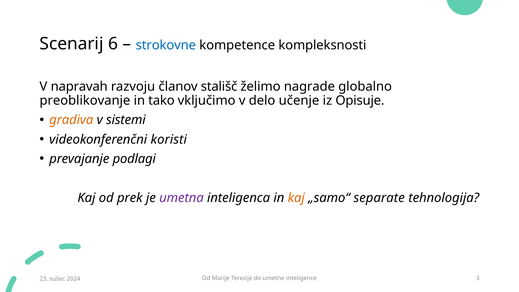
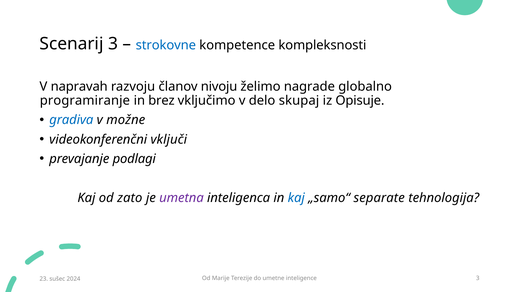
Scenarij 6: 6 -> 3
stališč: stališč -> nivoju
preoblikovanje: preoblikovanje -> programiranje
tako: tako -> brez
učenje: učenje -> skupaj
gradiva colour: orange -> blue
sistemi: sistemi -> možne
koristi: koristi -> vključi
prek: prek -> zato
kaj at (296, 198) colour: orange -> blue
